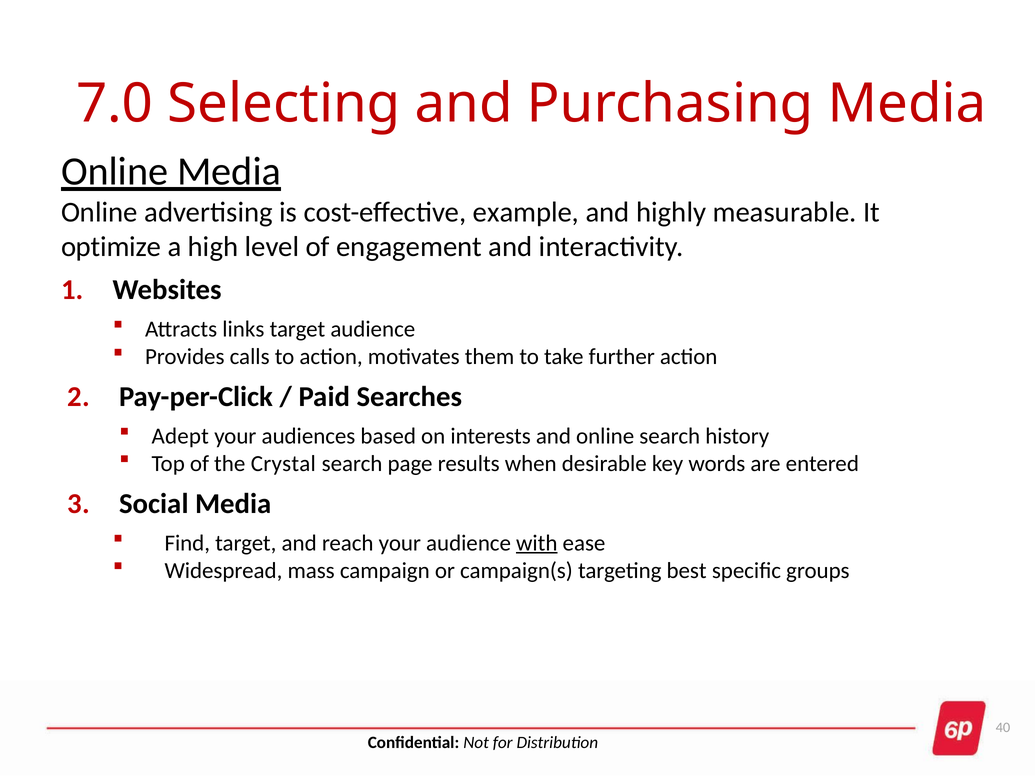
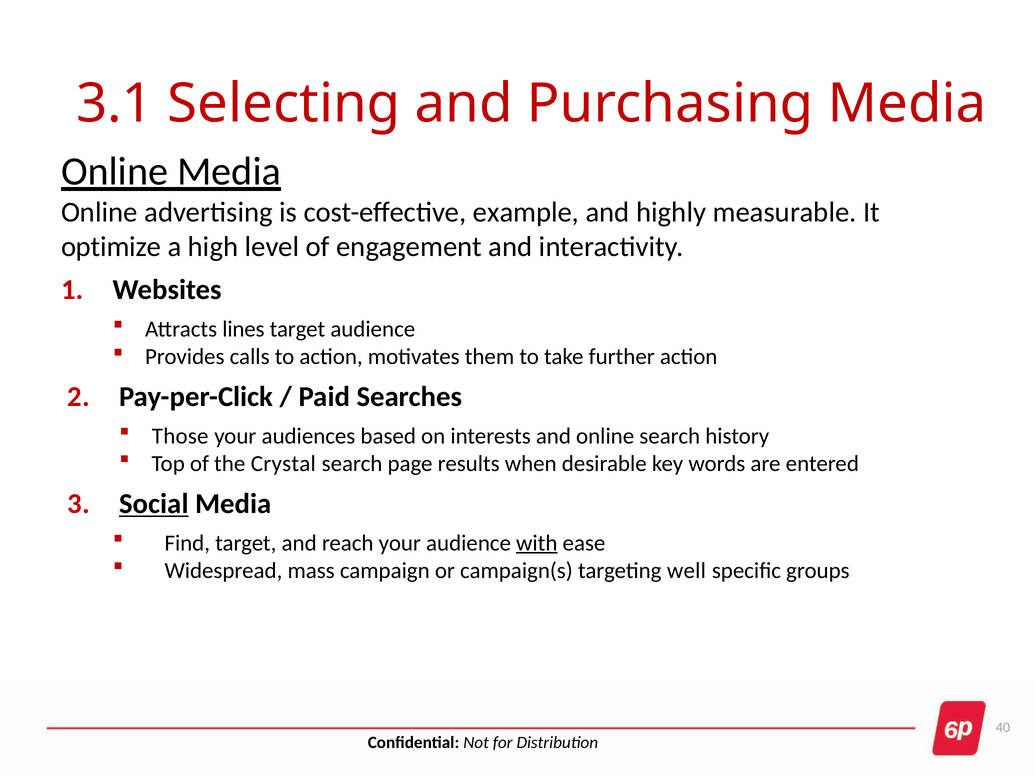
7.0: 7.0 -> 3.1
links: links -> lines
Adept: Adept -> Those
Social underline: none -> present
best: best -> well
